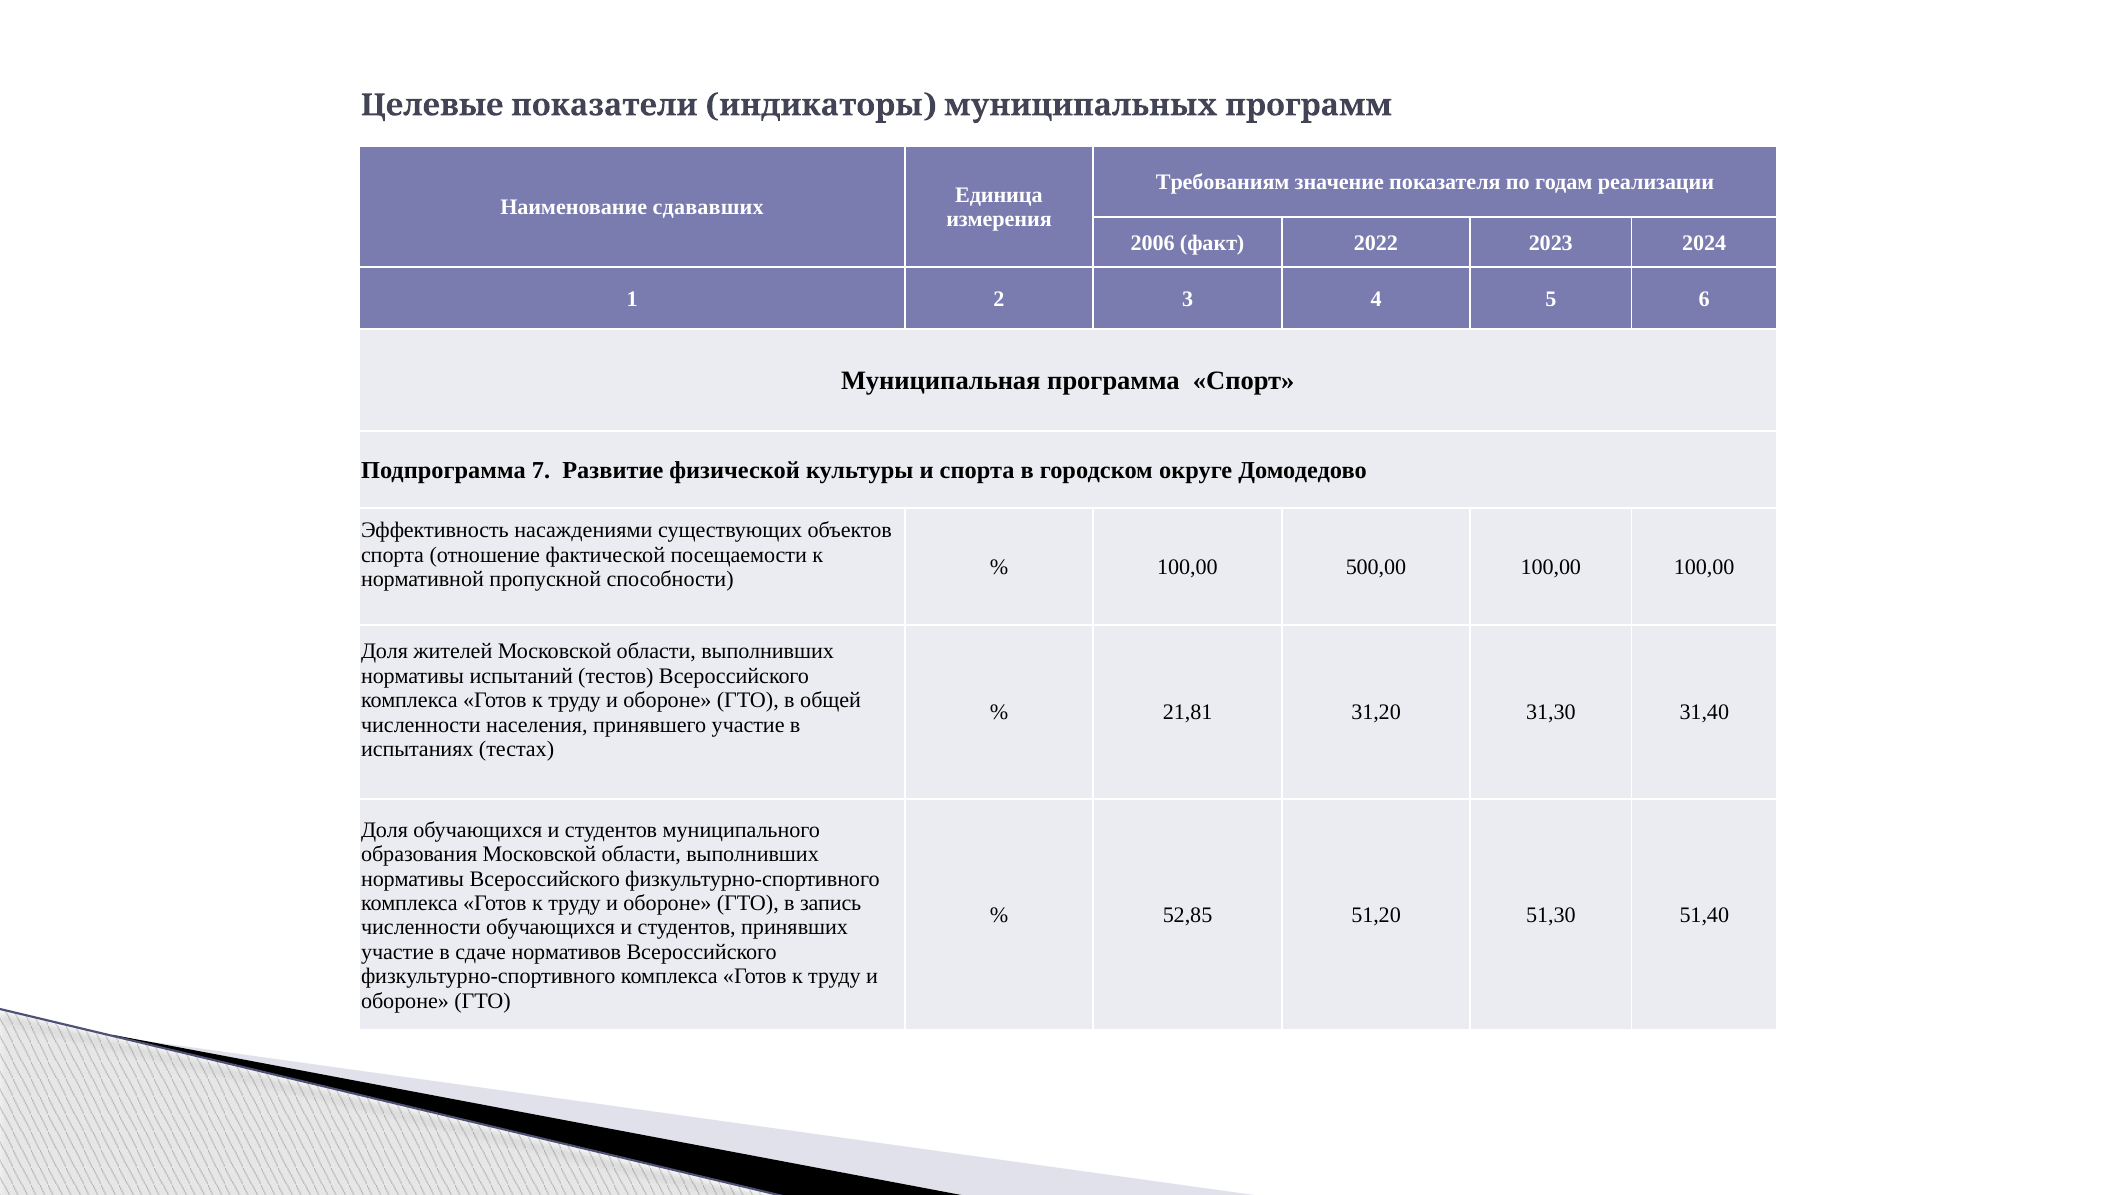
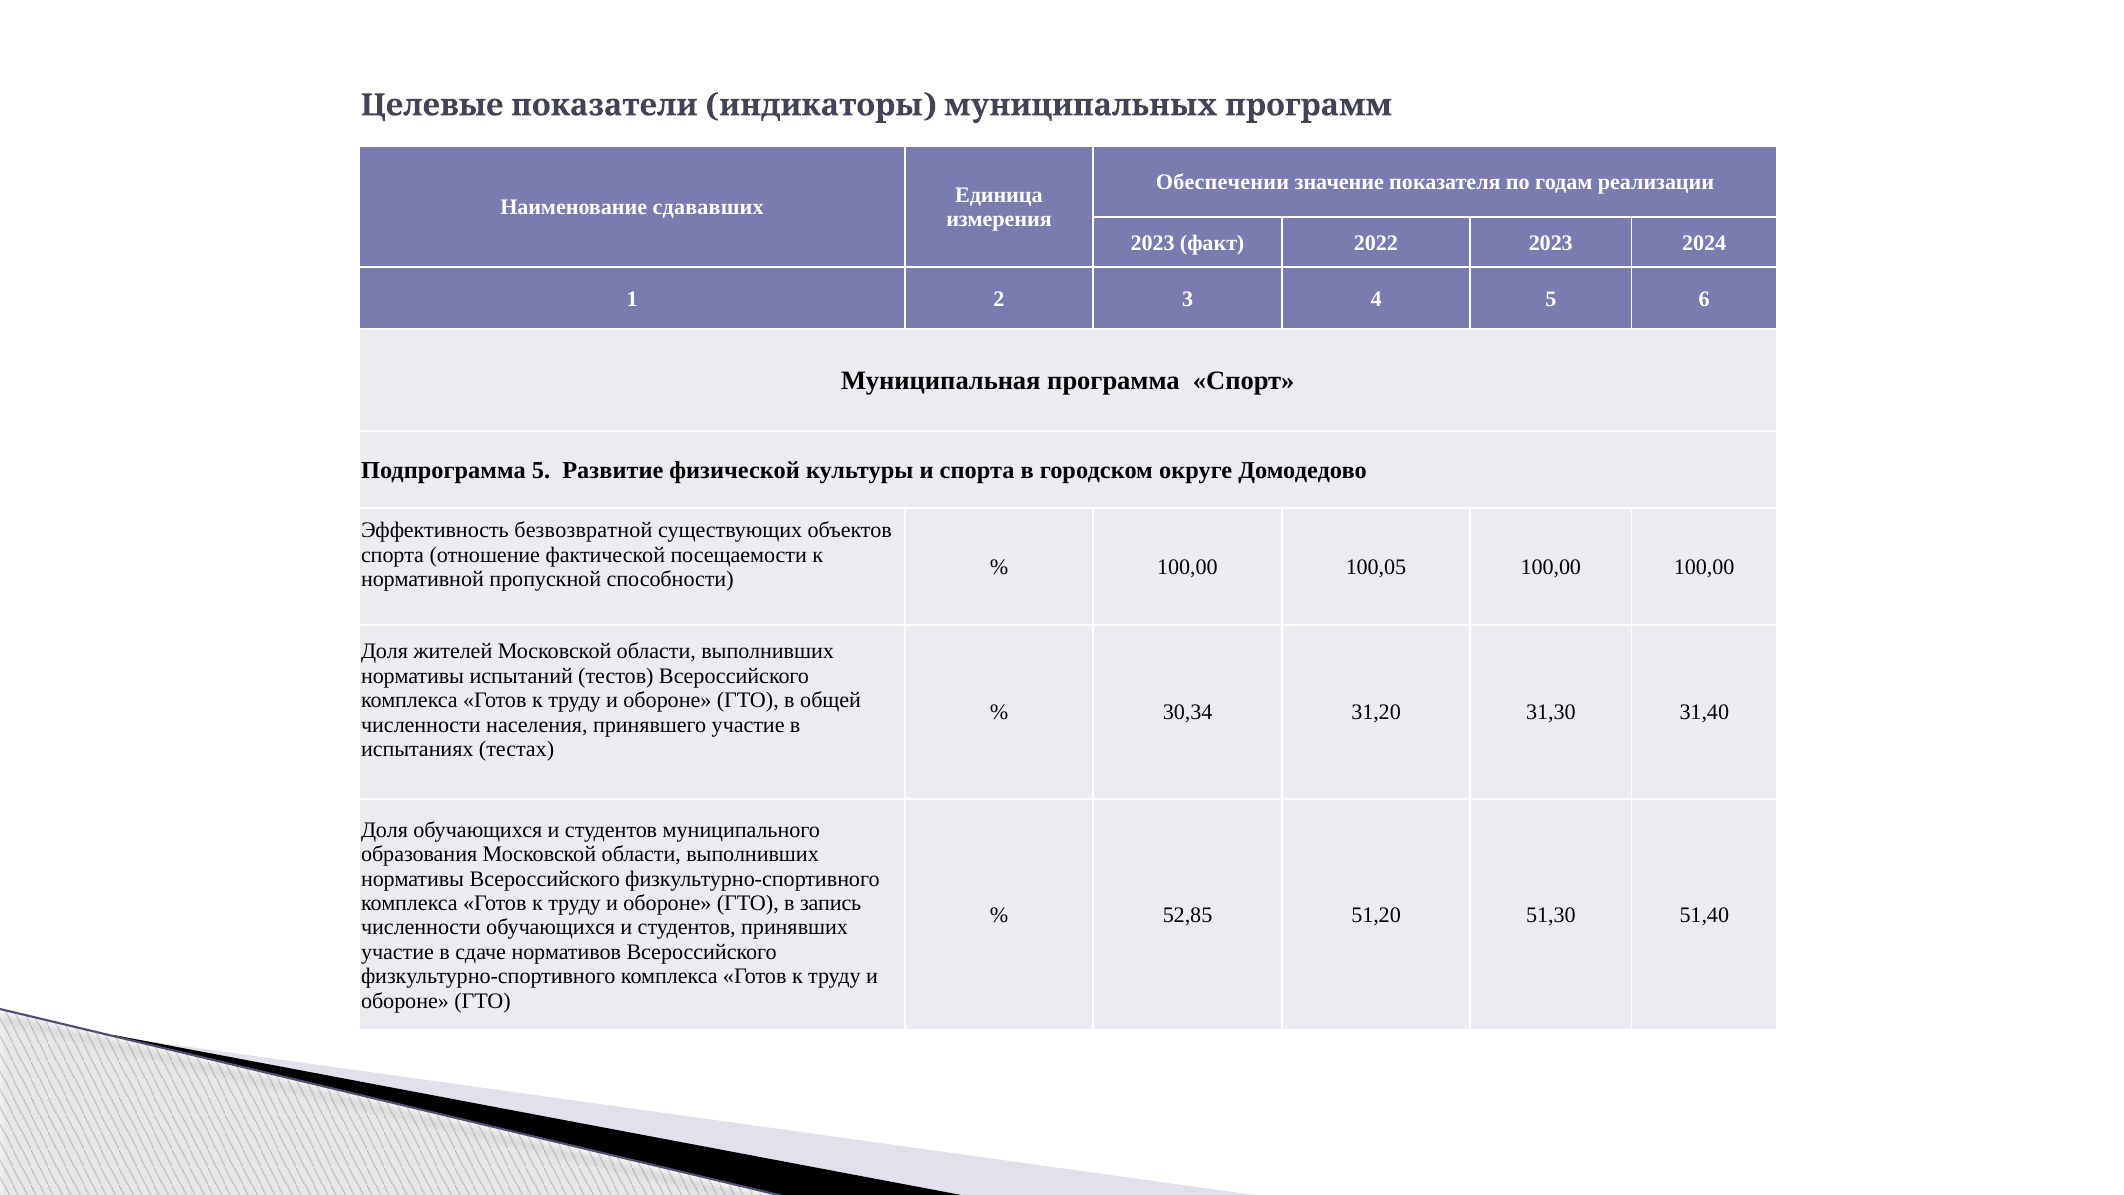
Требованиям: Требованиям -> Обеспечении
2006 at (1153, 243): 2006 -> 2023
Подпрограмма 7: 7 -> 5
насаждениями: насаждениями -> безвозвратной
500,00: 500,00 -> 100,05
21,81: 21,81 -> 30,34
